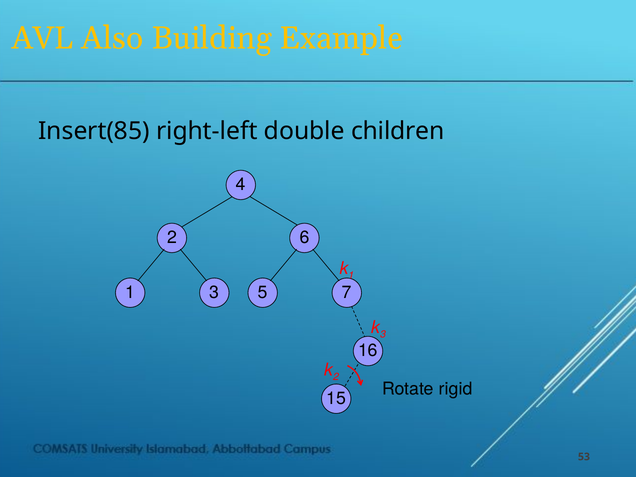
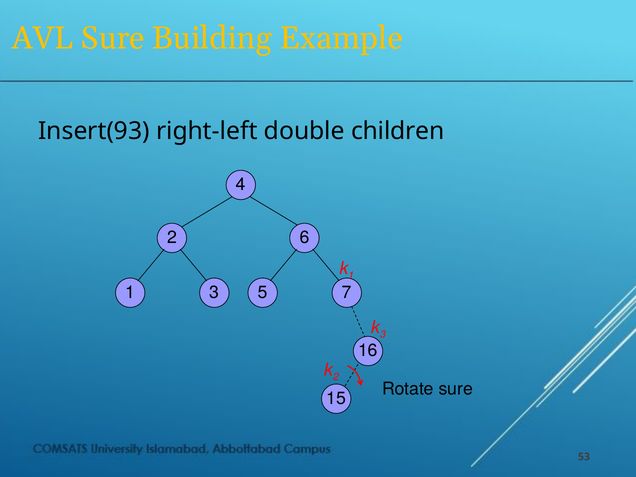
AVL Also: Also -> Sure
Insert(85: Insert(85 -> Insert(93
Rotate rigid: rigid -> sure
